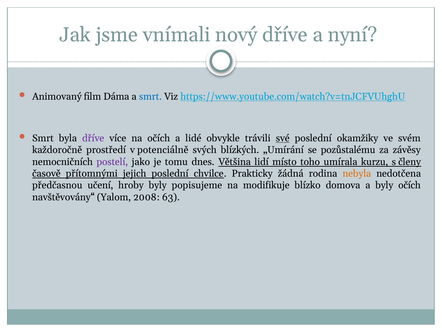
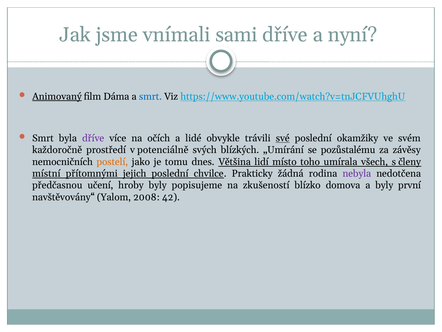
nový: nový -> sami
Animovaný underline: none -> present
postelí colour: purple -> orange
kurzu: kurzu -> všech
časově: časově -> místní
nebyla colour: orange -> purple
modifikuje: modifikuje -> zkušeností
byly očích: očích -> první
63: 63 -> 42
